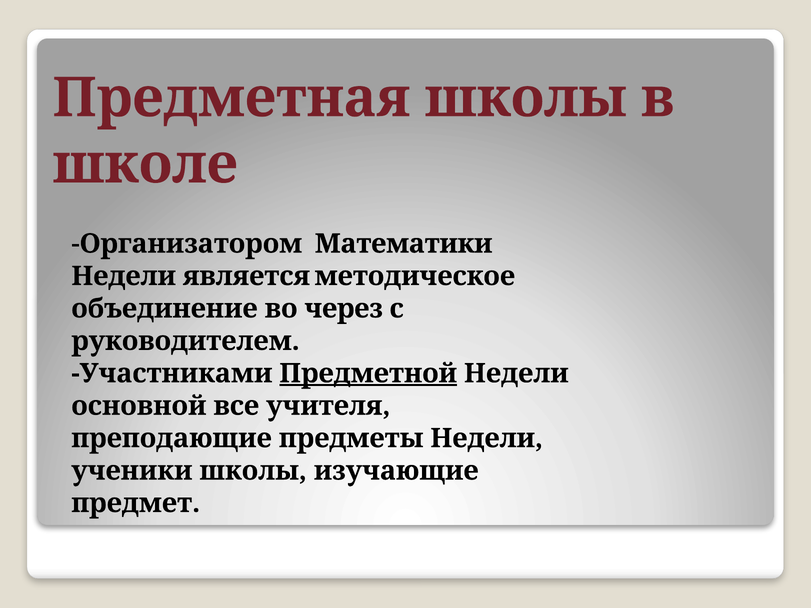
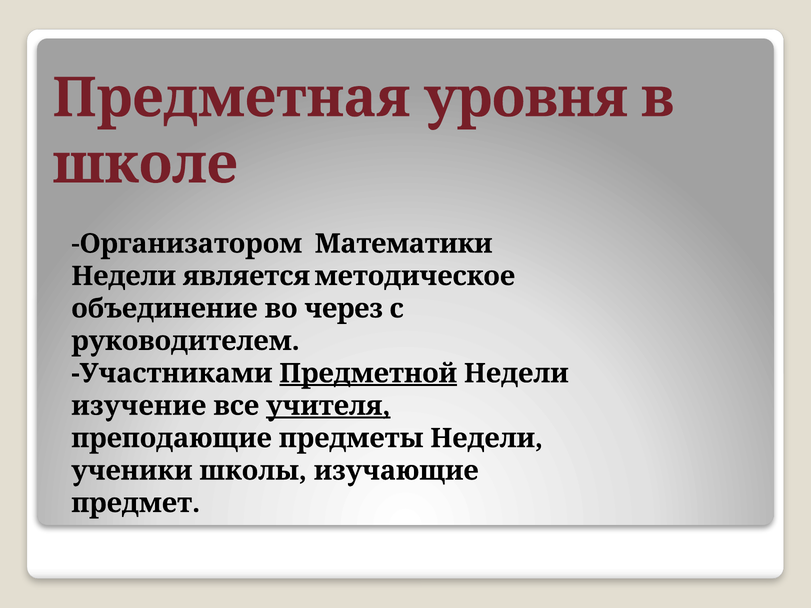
Предметная школы: школы -> уровня
основной: основной -> изучение
учителя underline: none -> present
